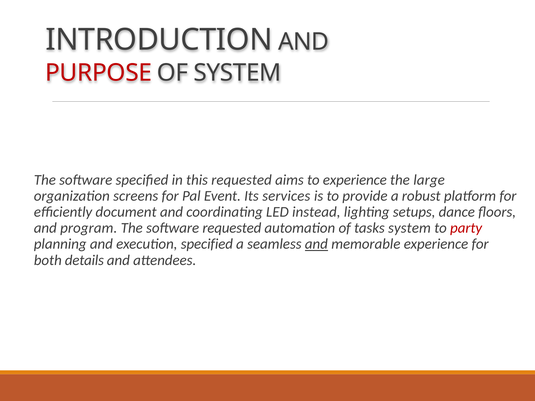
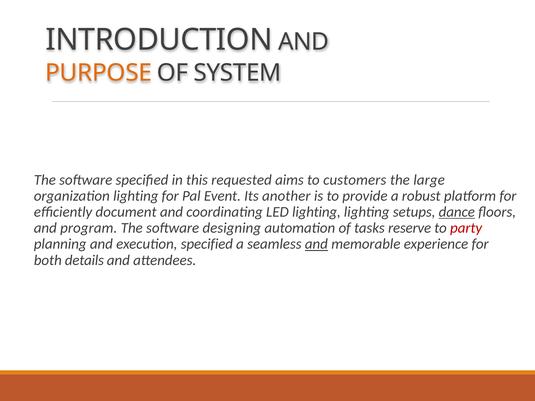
PURPOSE colour: red -> orange
to experience: experience -> customers
organization screens: screens -> lighting
services: services -> another
LED instead: instead -> lighting
dance underline: none -> present
software requested: requested -> designing
tasks system: system -> reserve
